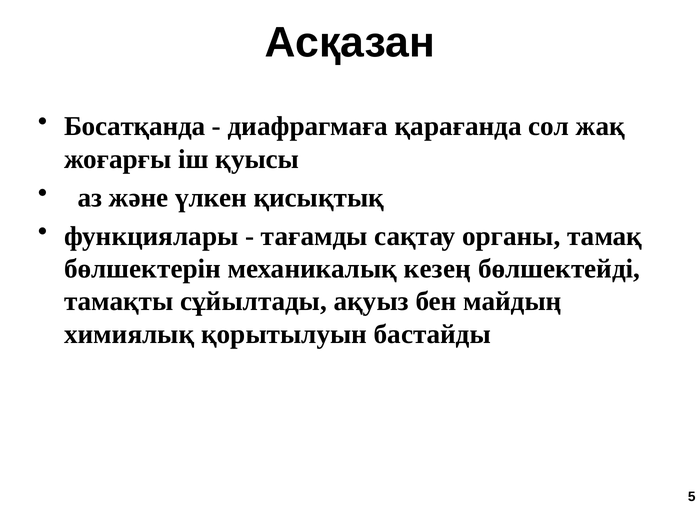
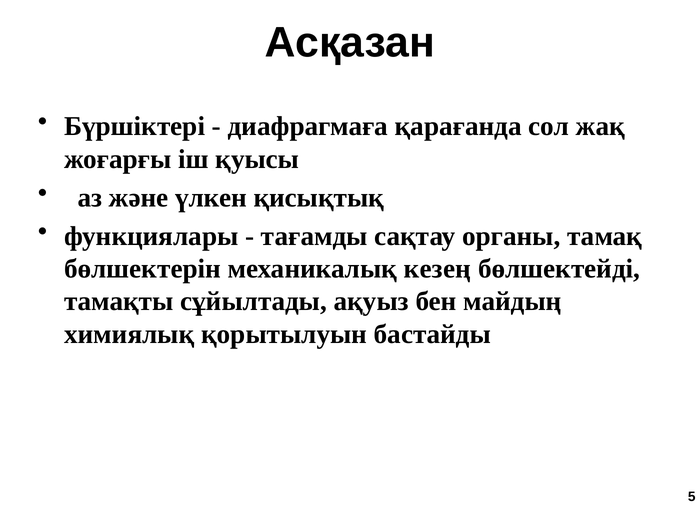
Босатқанда: Босатқанда -> Бүршіктері
